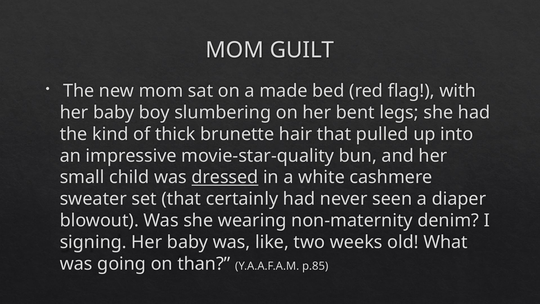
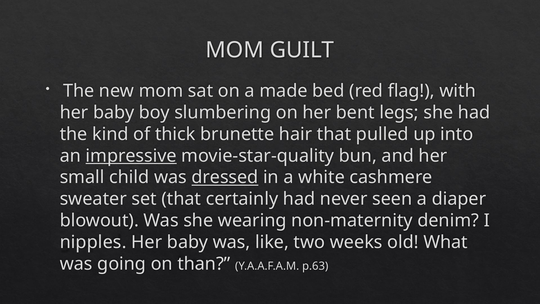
impressive underline: none -> present
signing: signing -> nipples
p.85: p.85 -> p.63
